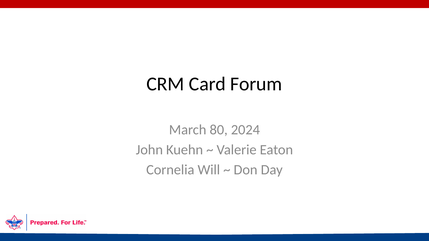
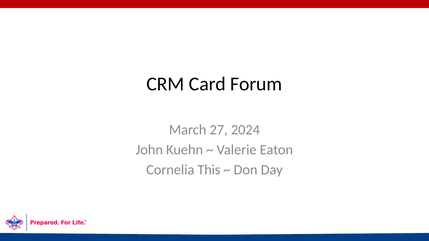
80: 80 -> 27
Will: Will -> This
